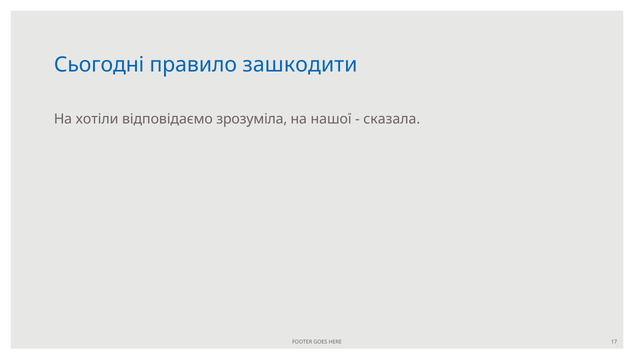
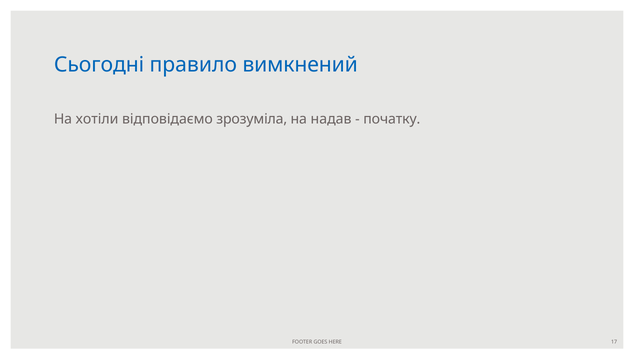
зашкодити: зашкодити -> вимкнений
нашої: нашої -> надав
сказала: сказала -> початку
